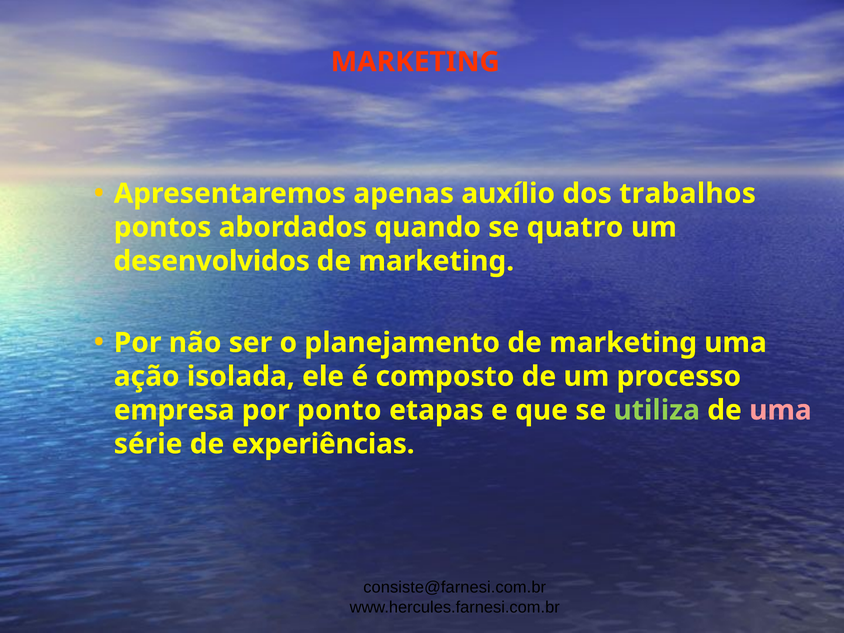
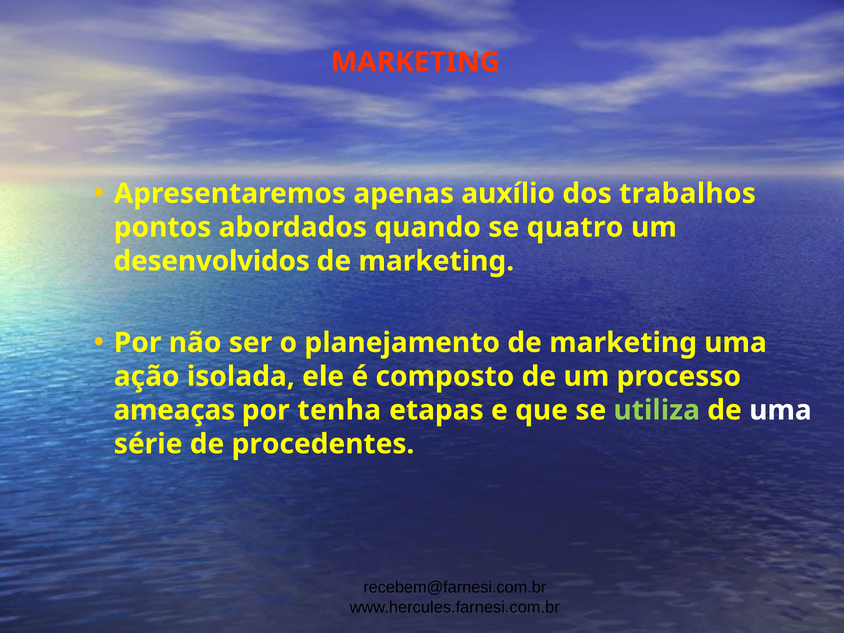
empresa: empresa -> ameaças
ponto: ponto -> tenha
uma at (780, 410) colour: pink -> white
experiências: experiências -> procedentes
consiste@farnesi.com.br: consiste@farnesi.com.br -> recebem@farnesi.com.br
